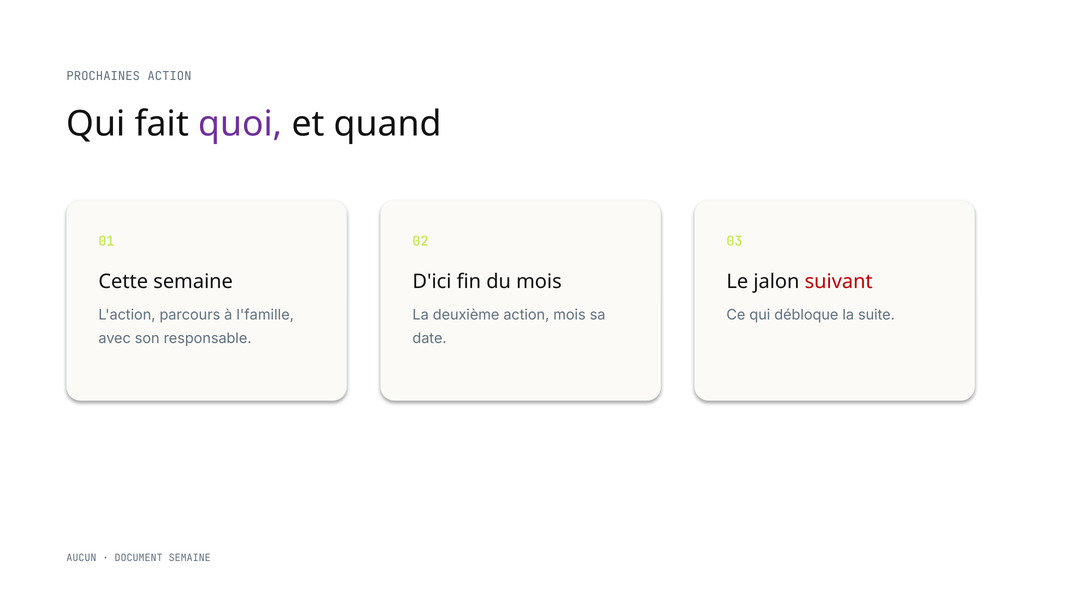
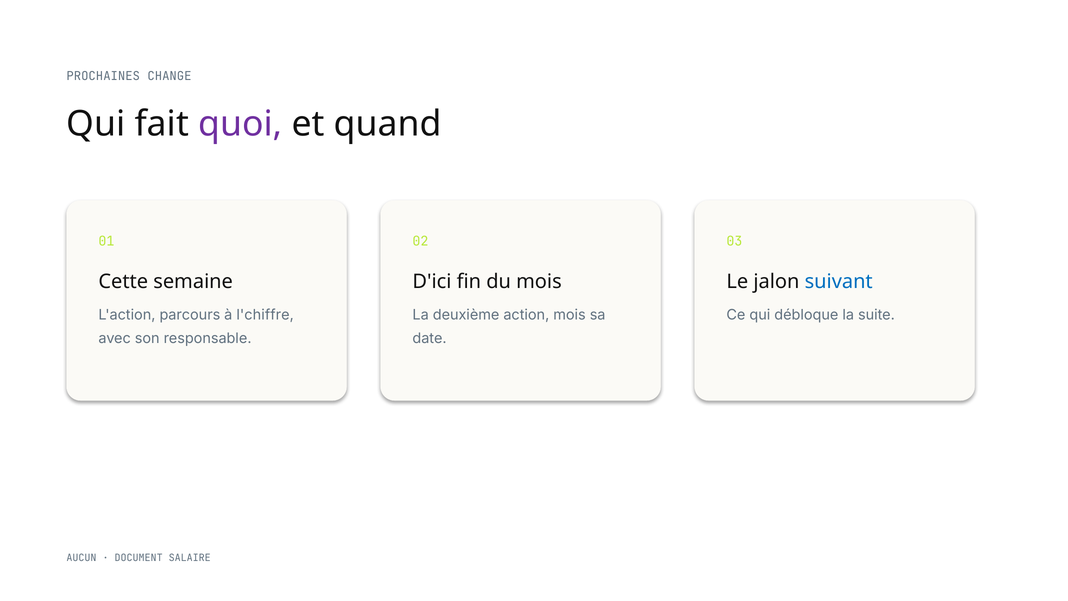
PROCHAINES ACTION: ACTION -> CHANGE
suivant colour: red -> blue
l'famille: l'famille -> l'chiffre
DOCUMENT SEMAINE: SEMAINE -> SALAIRE
